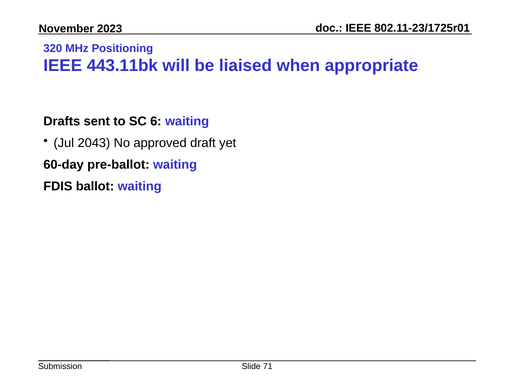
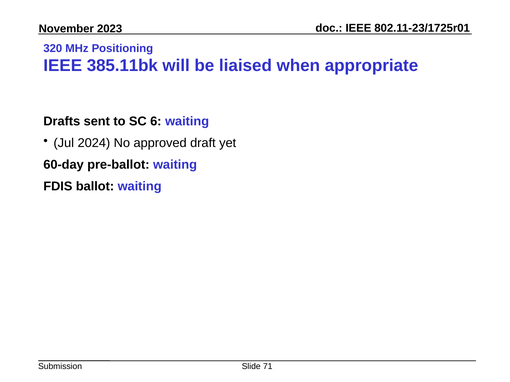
443.11bk: 443.11bk -> 385.11bk
2043: 2043 -> 2024
